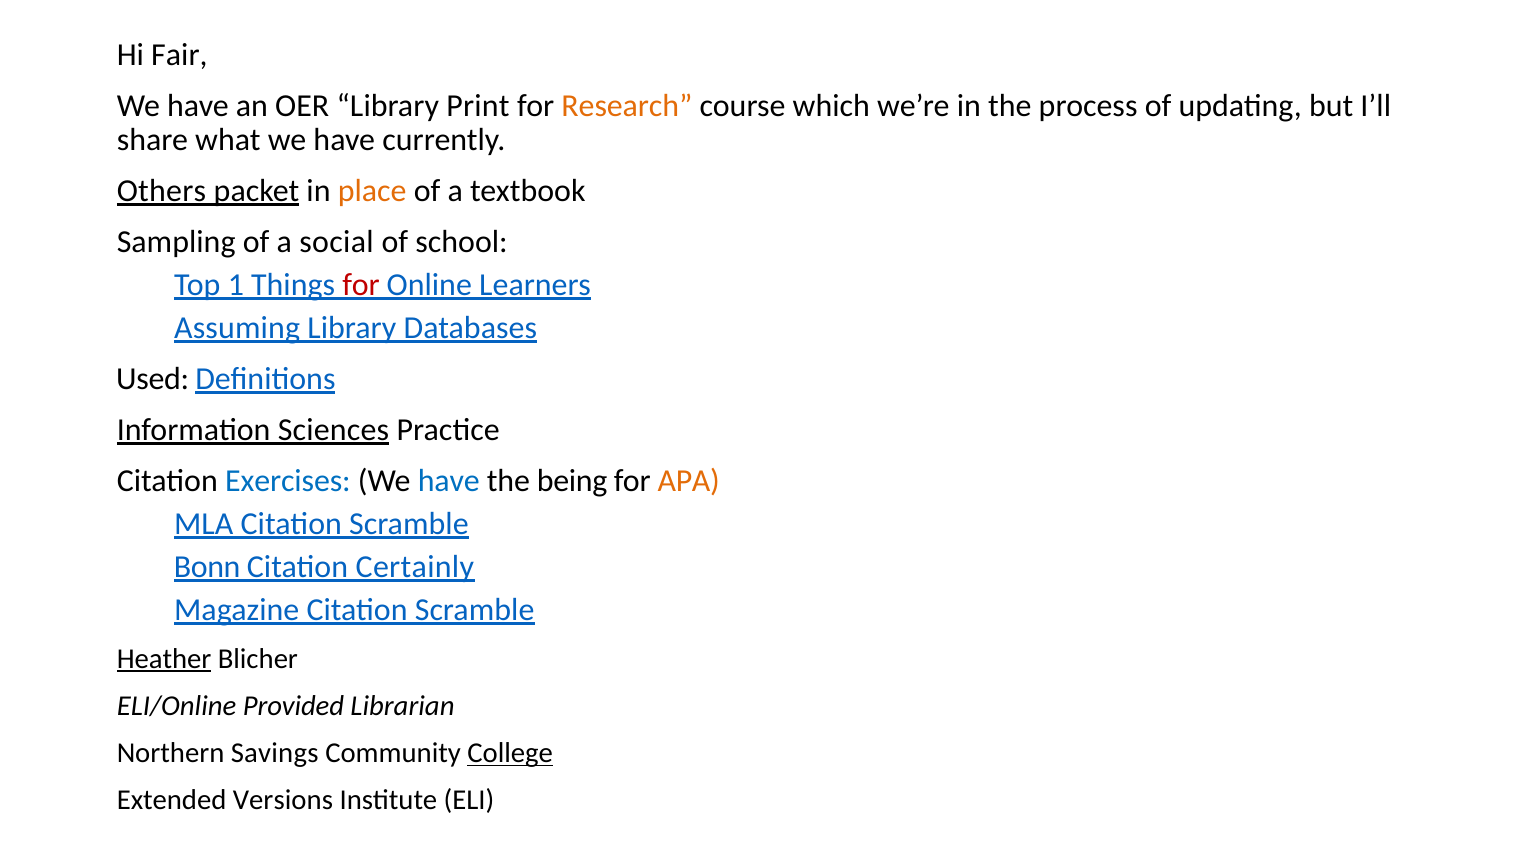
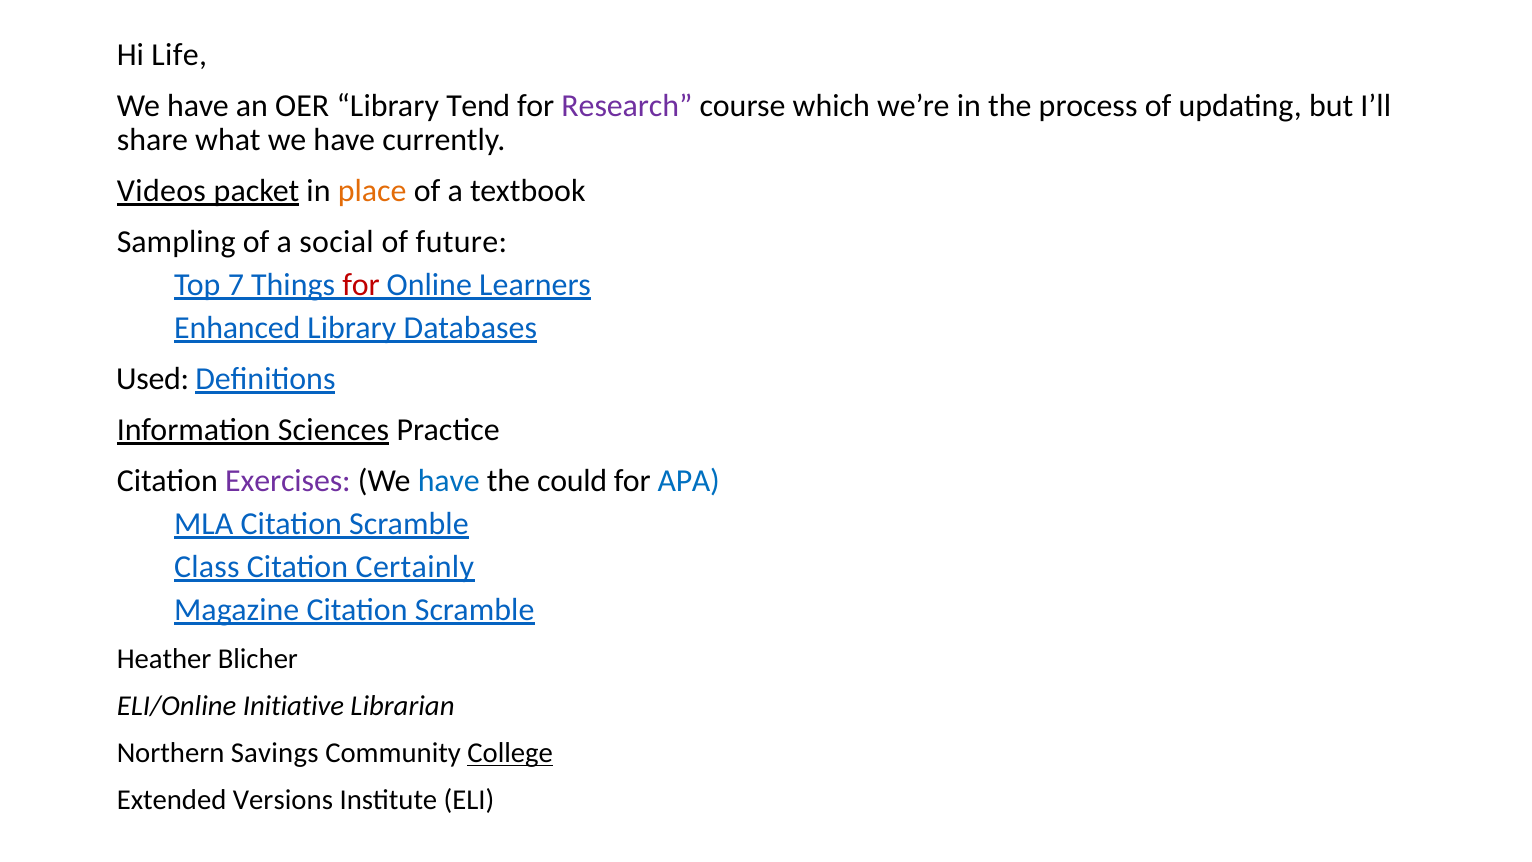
Fair: Fair -> Life
Print: Print -> Tend
Research colour: orange -> purple
Others: Others -> Videos
school: school -> future
1: 1 -> 7
Assuming: Assuming -> Enhanced
Exercises colour: blue -> purple
being: being -> could
APA colour: orange -> blue
Bonn: Bonn -> Class
Heather underline: present -> none
Provided: Provided -> Initiative
